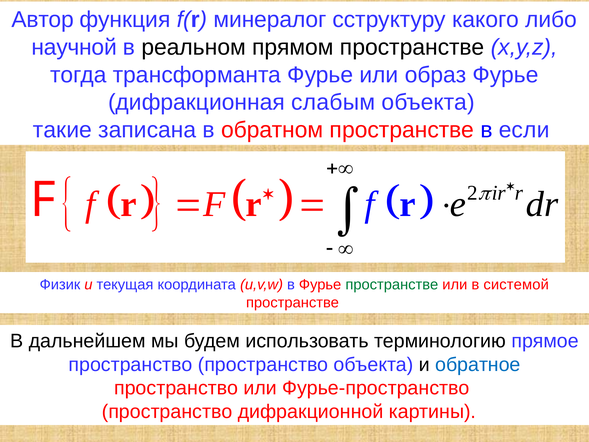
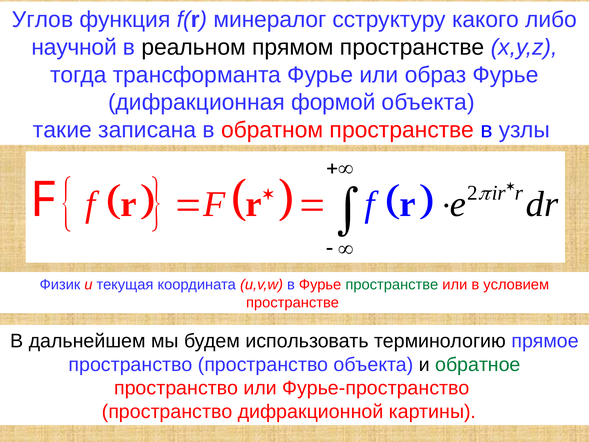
Автор: Автор -> Углов
слабым: слабым -> формой
если: если -> узлы
системой: системой -> условием
обратное colour: blue -> green
